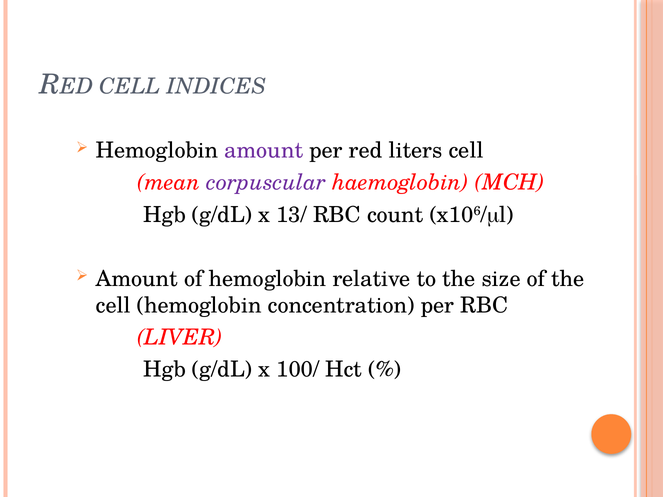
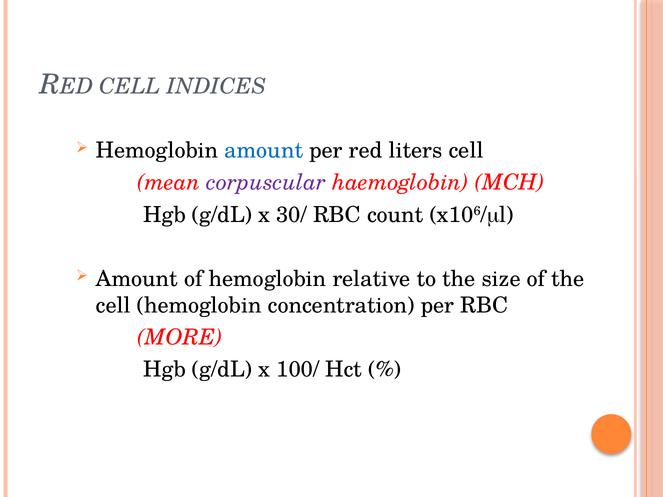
amount at (264, 151) colour: purple -> blue
13/: 13/ -> 30/
LIVER: LIVER -> MORE
